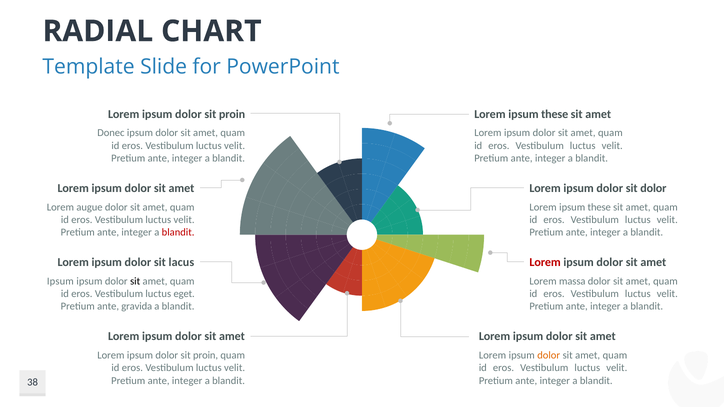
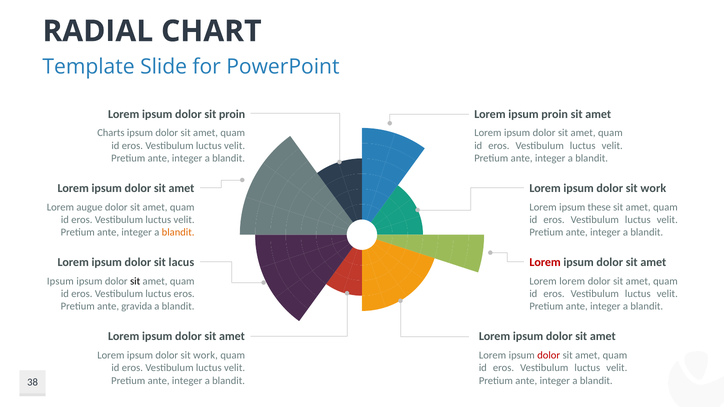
these at (555, 114): these -> proin
Donec: Donec -> Charts
dolor at (653, 188): dolor -> work
blandit at (178, 233) colour: red -> orange
Lorem massa: massa -> lorem
luctus eget: eget -> eros
proin at (206, 355): proin -> work
dolor at (549, 355) colour: orange -> red
